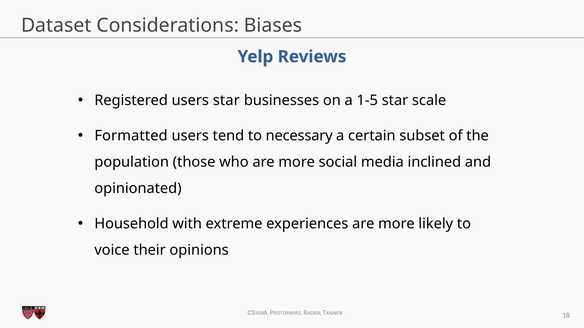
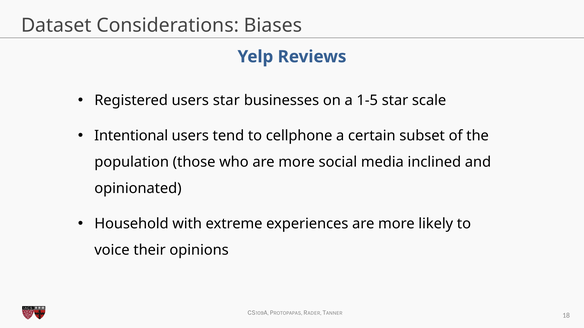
Formatted: Formatted -> Intentional
necessary: necessary -> cellphone
